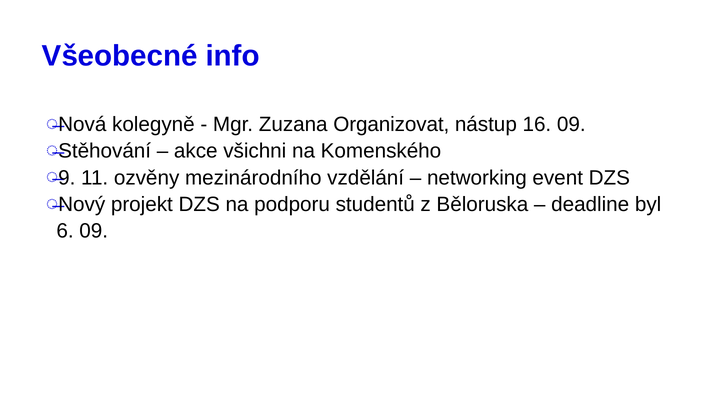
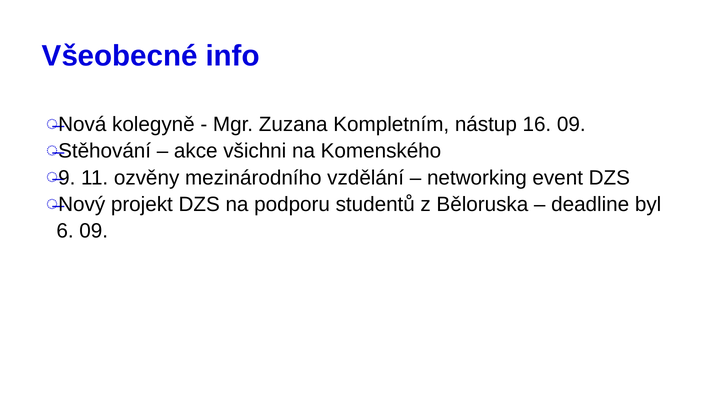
Organizovat: Organizovat -> Kompletním
